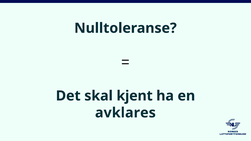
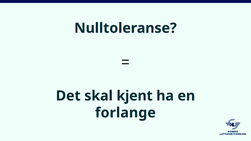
avklares: avklares -> forlange
